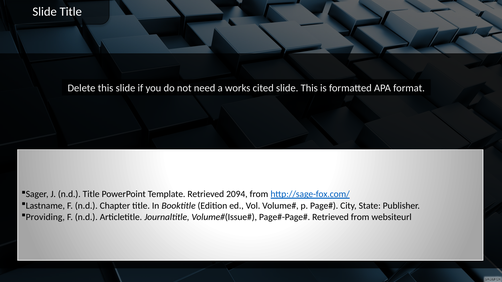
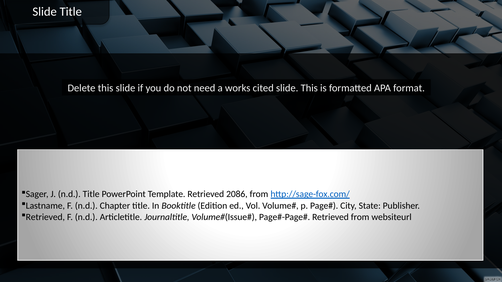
2094: 2094 -> 2086
Providing at (45, 217): Providing -> Retrieved
